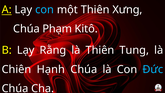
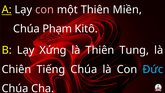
con at (45, 10) colour: light blue -> pink
Xưng: Xưng -> Miền
Rằng: Rằng -> Xứng
Hạnh: Hạnh -> Tiếng
